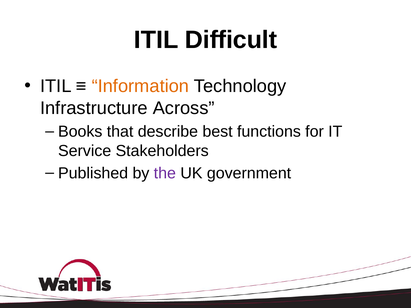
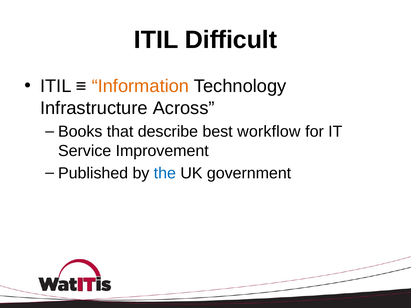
functions: functions -> workflow
Stakeholders: Stakeholders -> Improvement
the colour: purple -> blue
